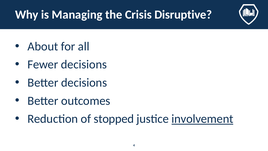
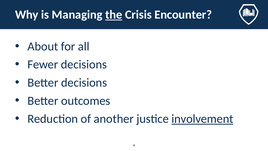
the underline: none -> present
Disruptive: Disruptive -> Encounter
stopped: stopped -> another
